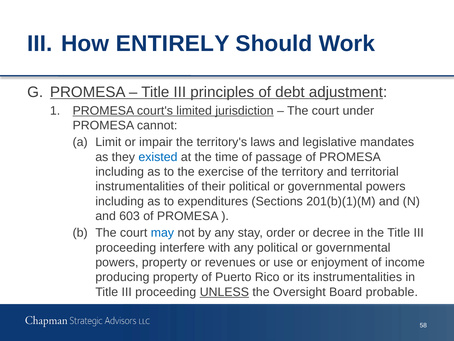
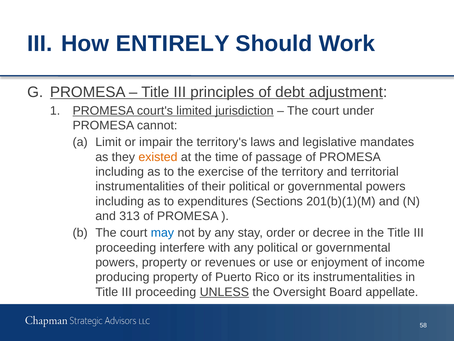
existed colour: blue -> orange
603: 603 -> 313
probable: probable -> appellate
